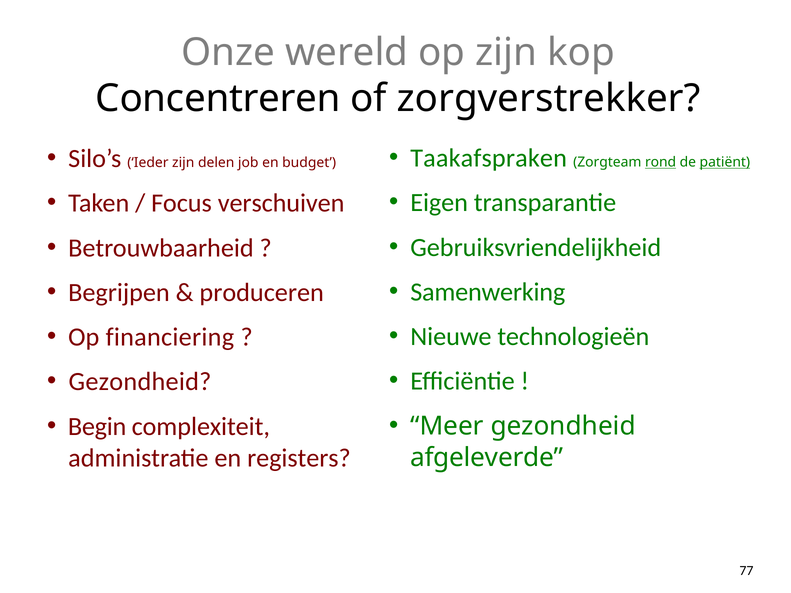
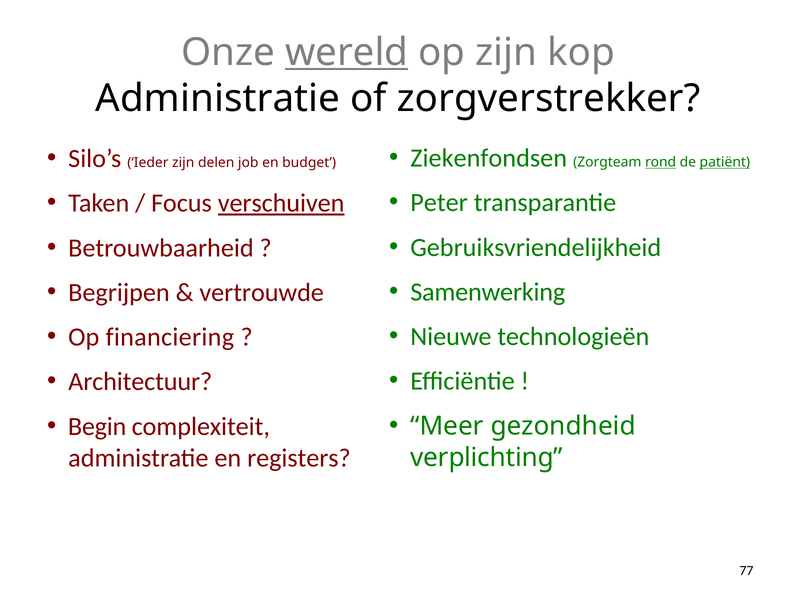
wereld underline: none -> present
Concentreren at (218, 99): Concentreren -> Administratie
Taakafspraken: Taakafspraken -> Ziekenfondsen
Eigen: Eigen -> Peter
verschuiven underline: none -> present
produceren: produceren -> vertrouwde
Gezondheid at (140, 382): Gezondheid -> Architectuur
afgeleverde: afgeleverde -> verplichting
